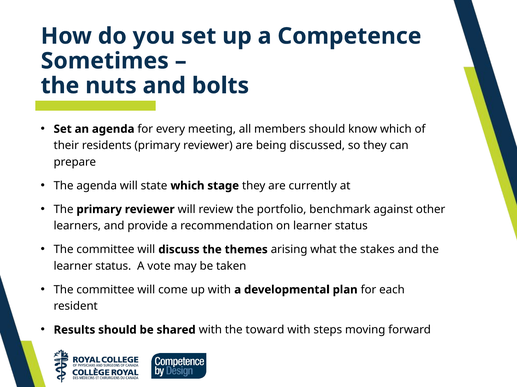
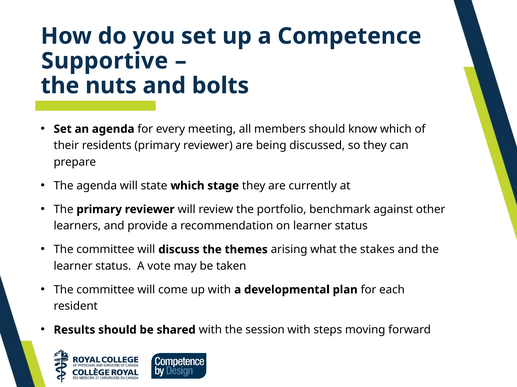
Sometimes: Sometimes -> Supportive
toward: toward -> session
